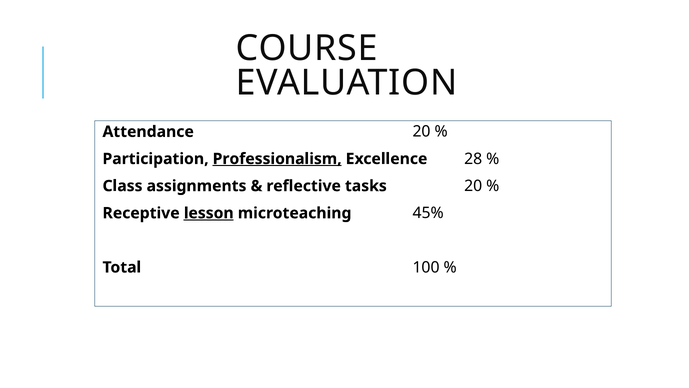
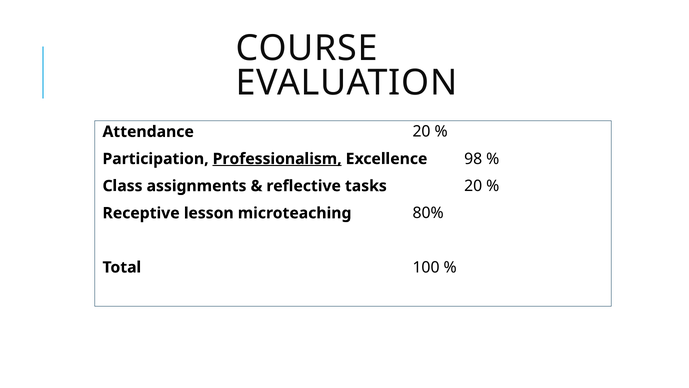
28: 28 -> 98
lesson underline: present -> none
45%: 45% -> 80%
